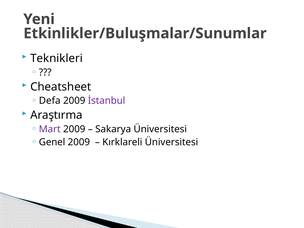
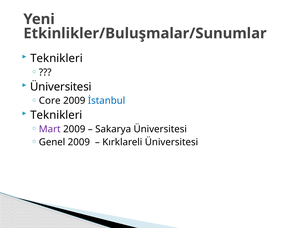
Cheatsheet at (61, 87): Cheatsheet -> Üniversitesi
Defa: Defa -> Core
İstanbul colour: purple -> blue
Araştırma at (56, 115): Araştırma -> Teknikleri
